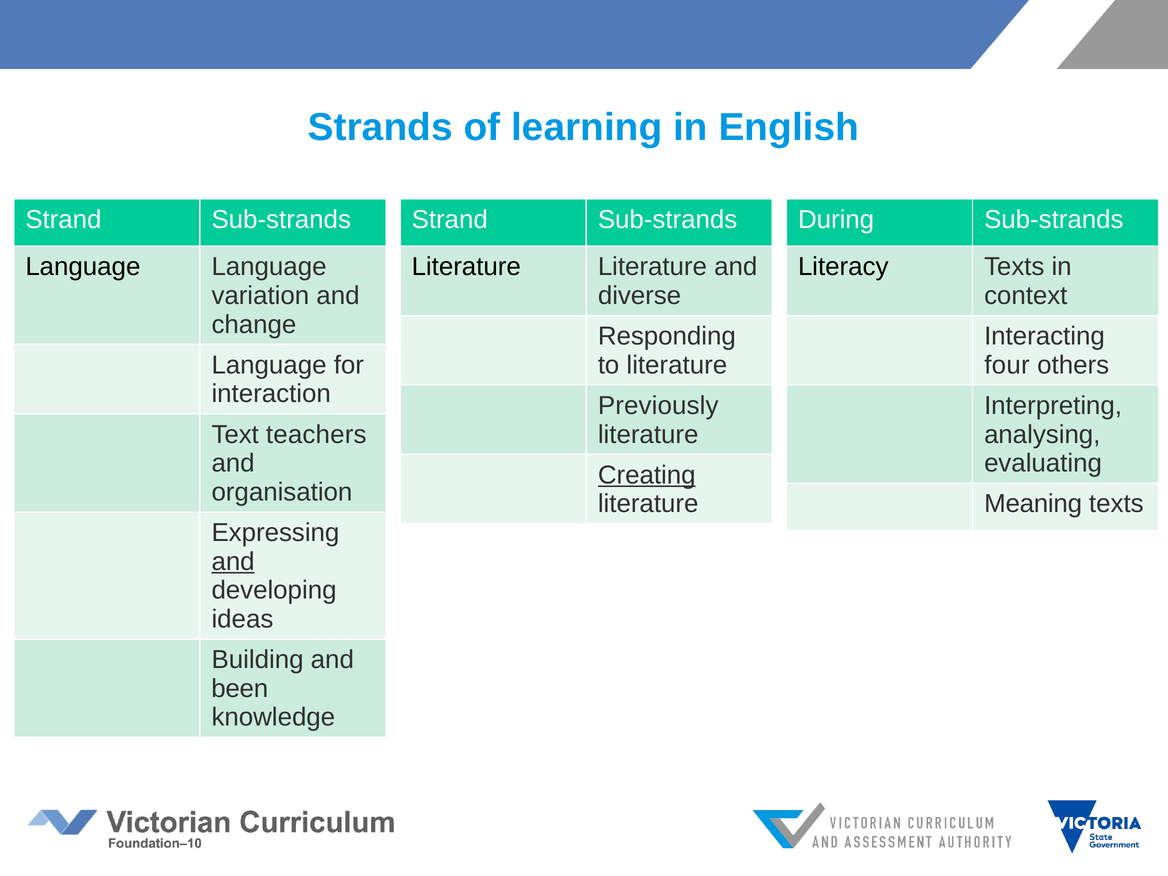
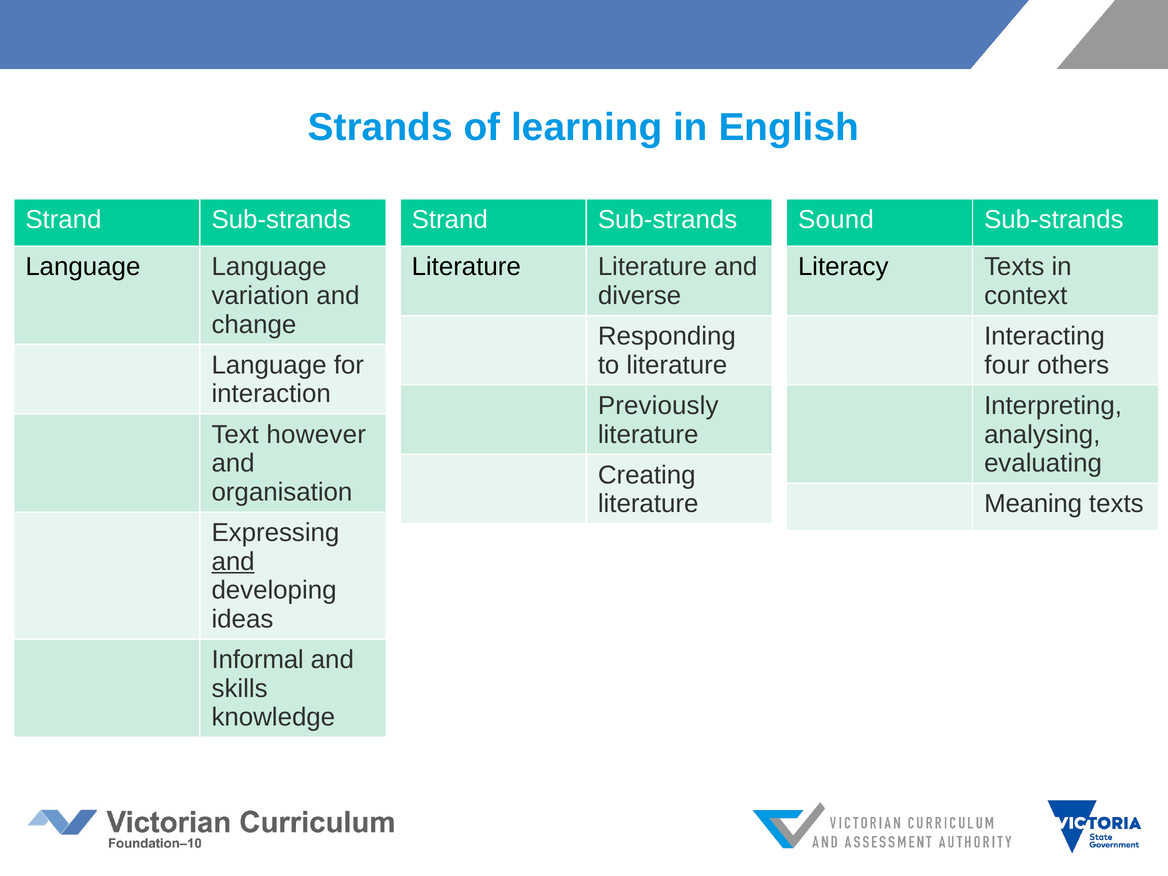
During: During -> Sound
teachers: teachers -> however
Creating underline: present -> none
Building: Building -> Informal
been: been -> skills
